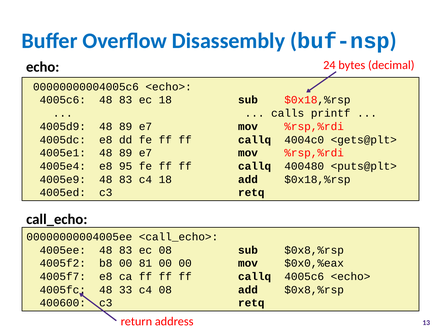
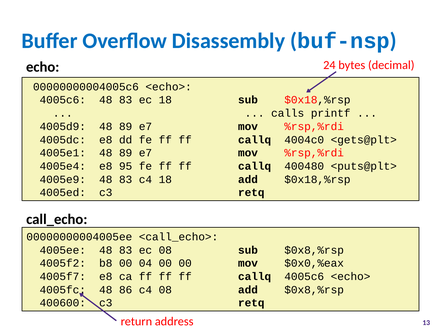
81: 81 -> 04
33: 33 -> 86
